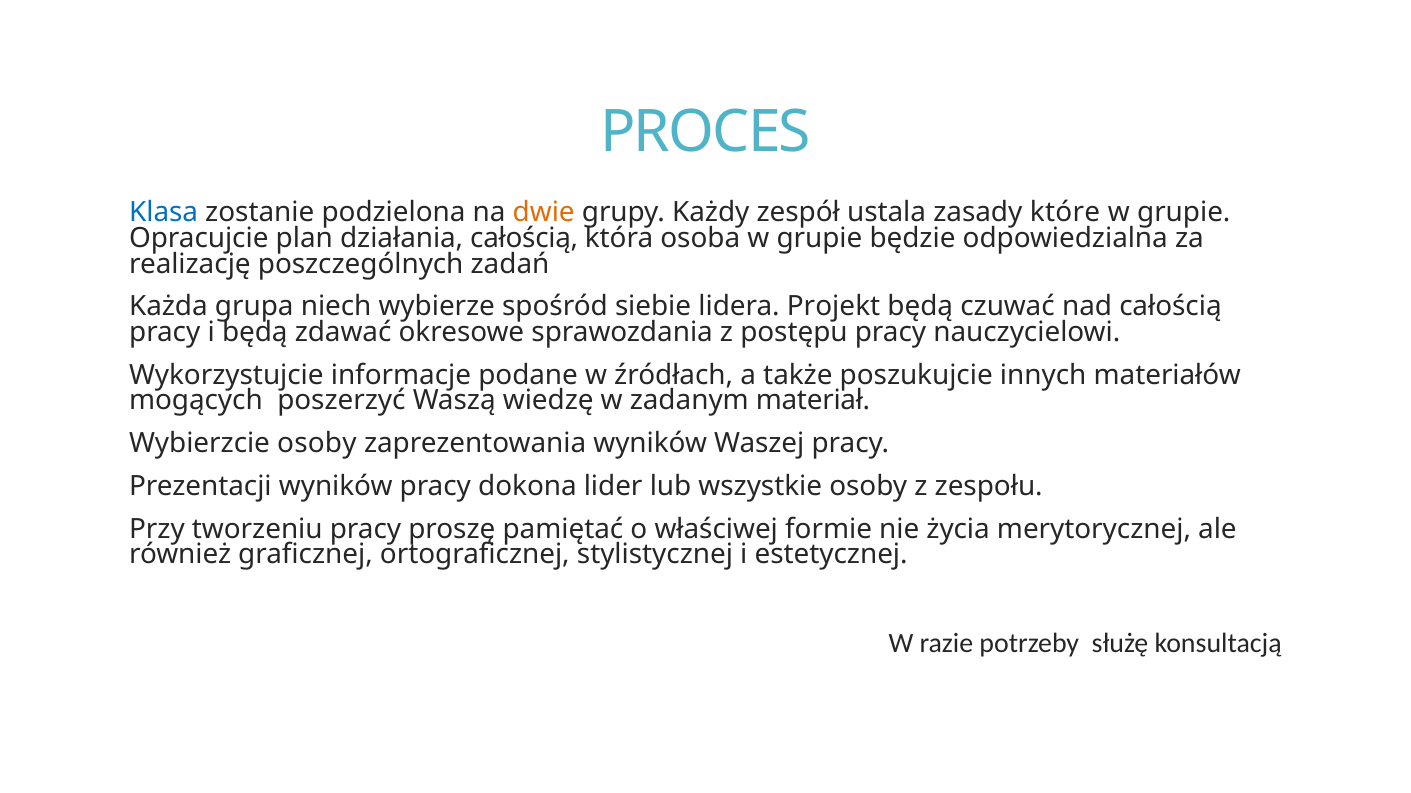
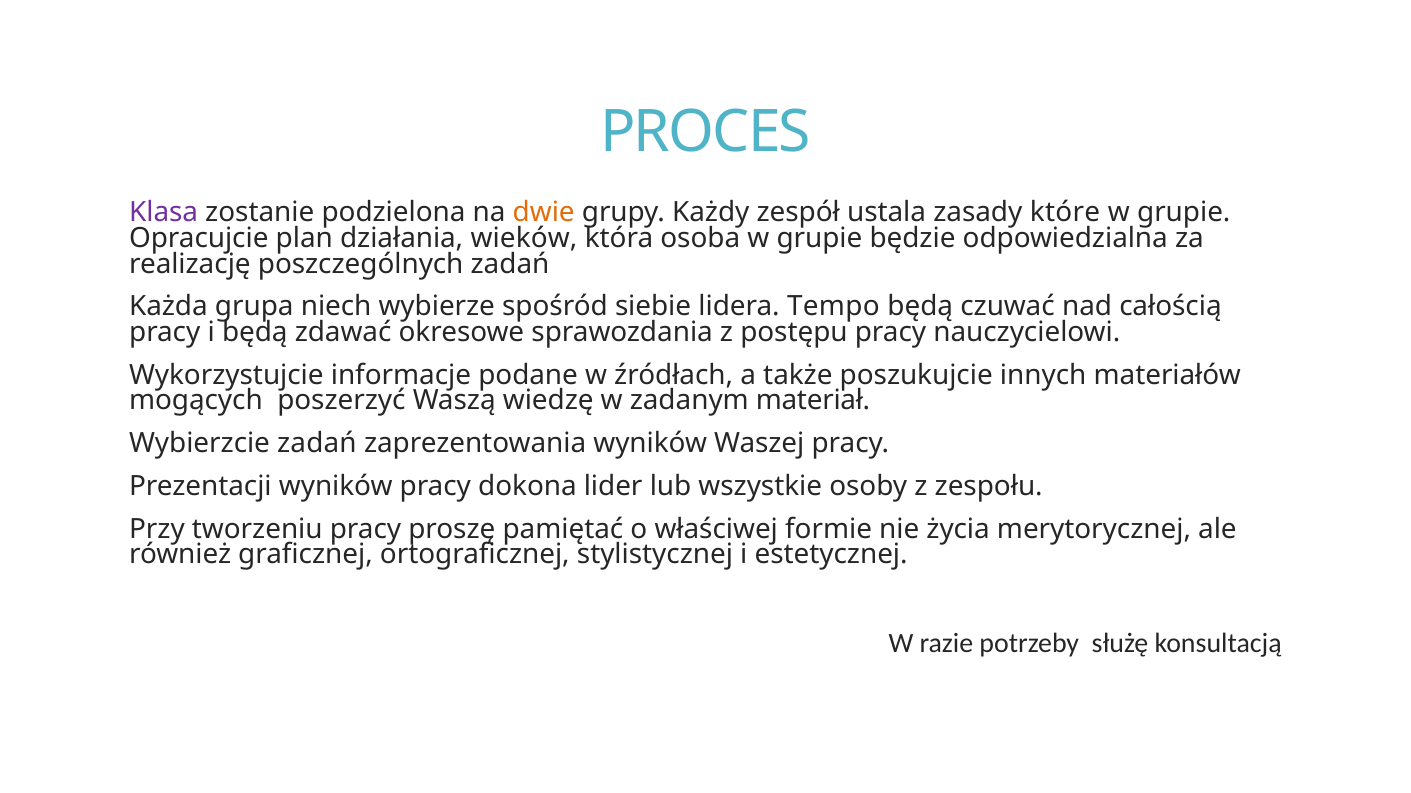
Klasa colour: blue -> purple
działania całością: całością -> wieków
Projekt: Projekt -> Tempo
Wybierzcie osoby: osoby -> zadań
